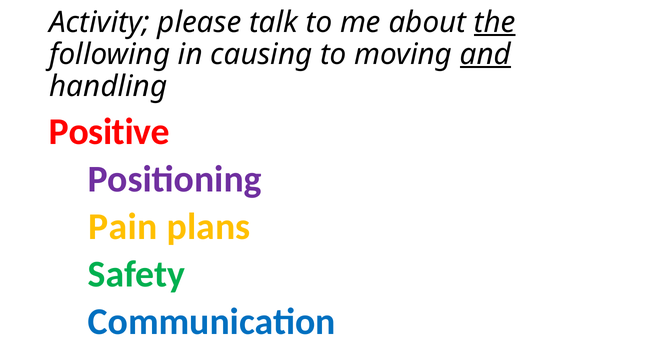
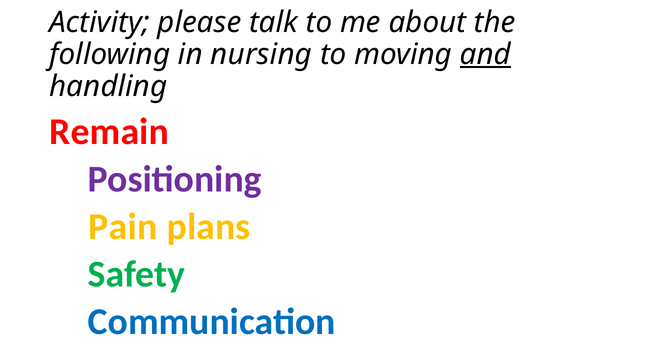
the underline: present -> none
causing: causing -> nursing
Positive: Positive -> Remain
